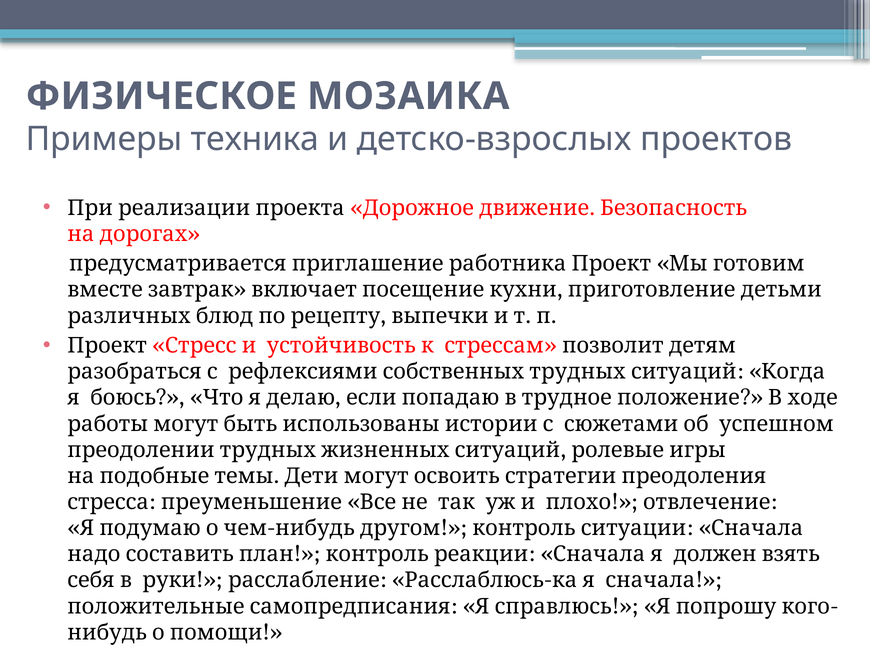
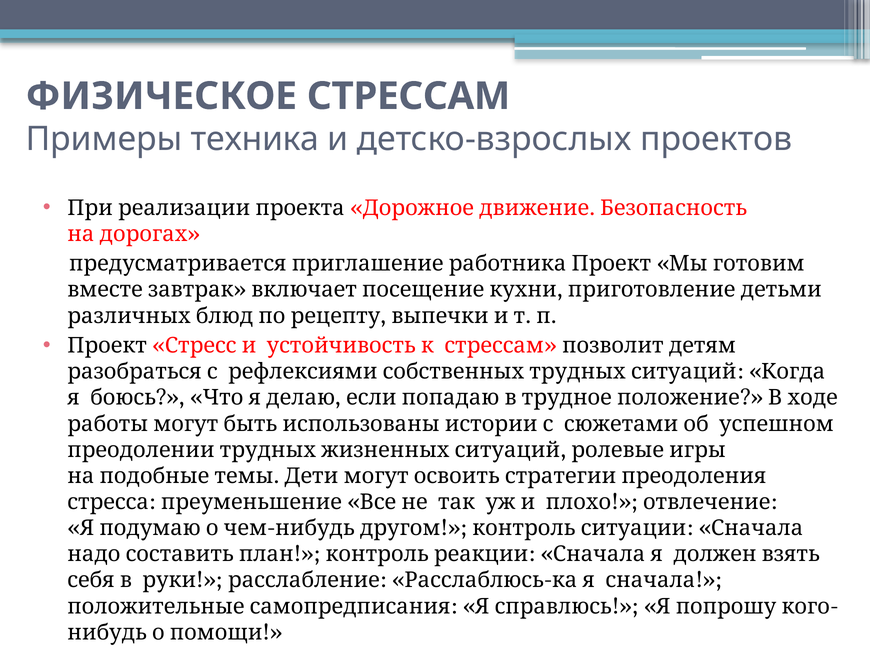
ФИЗИЧЕСКОЕ МОЗАИКА: МОЗАИКА -> СТРЕССАМ
